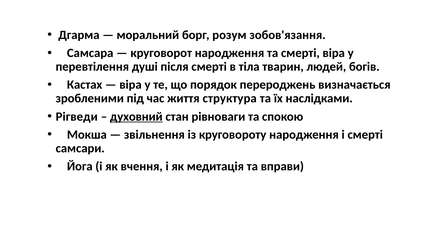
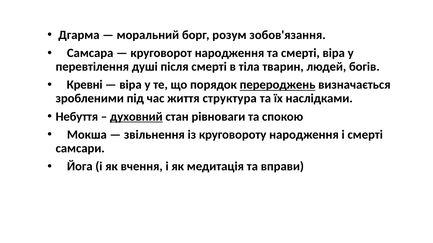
Кастах: Кастах -> Кревні
перероджень underline: none -> present
Рігведи: Рігведи -> Небуття
